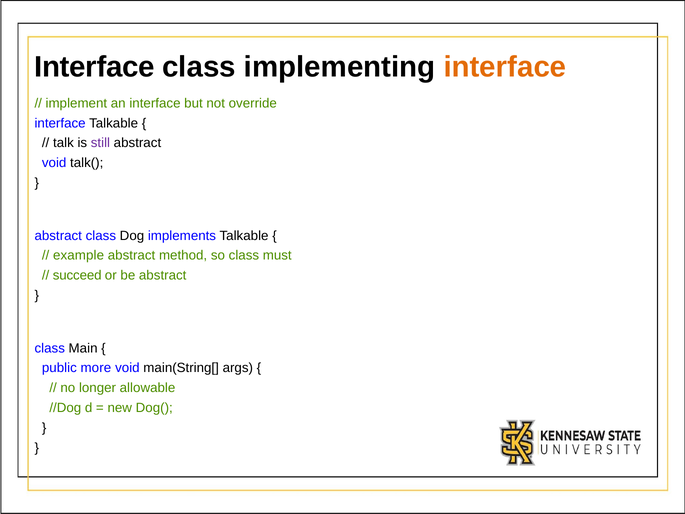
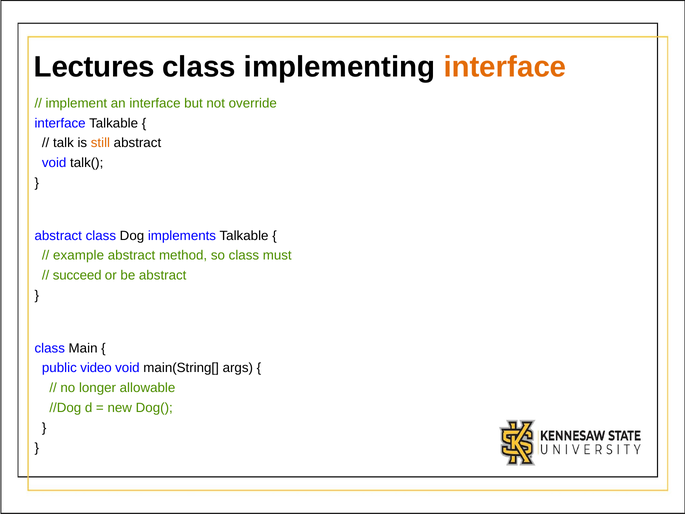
Interface at (94, 67): Interface -> Lectures
still colour: purple -> orange
more: more -> video
